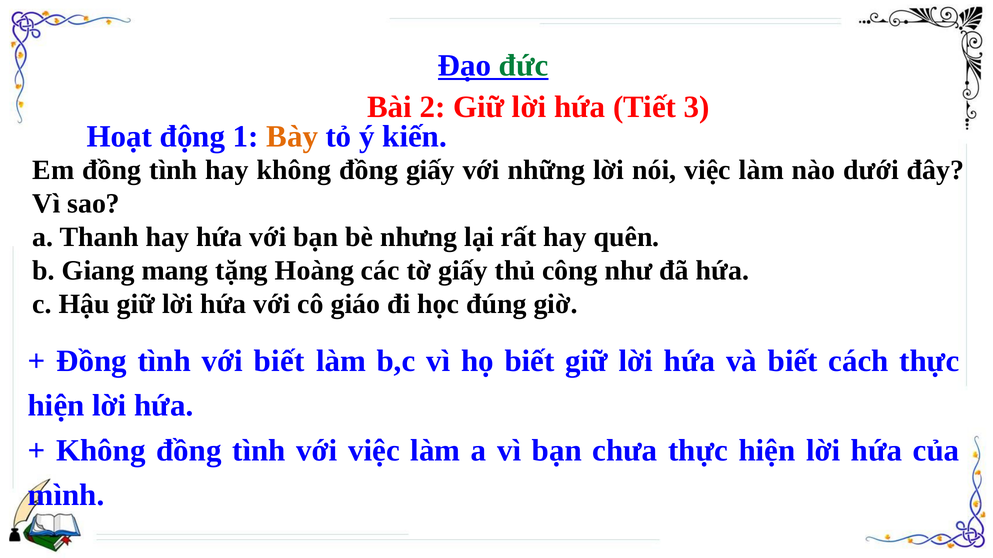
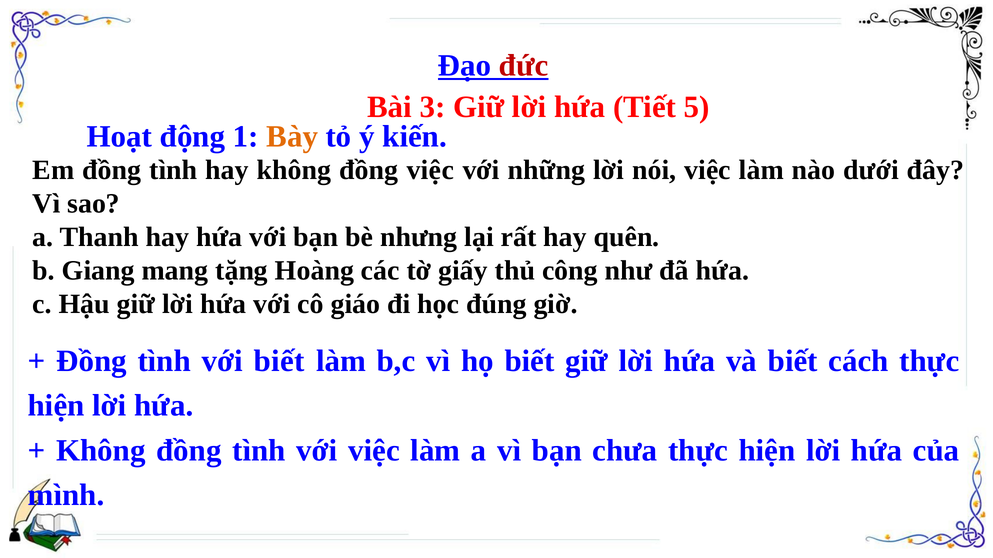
đức colour: green -> red
2: 2 -> 3
3: 3 -> 5
đồng giấy: giấy -> việc
